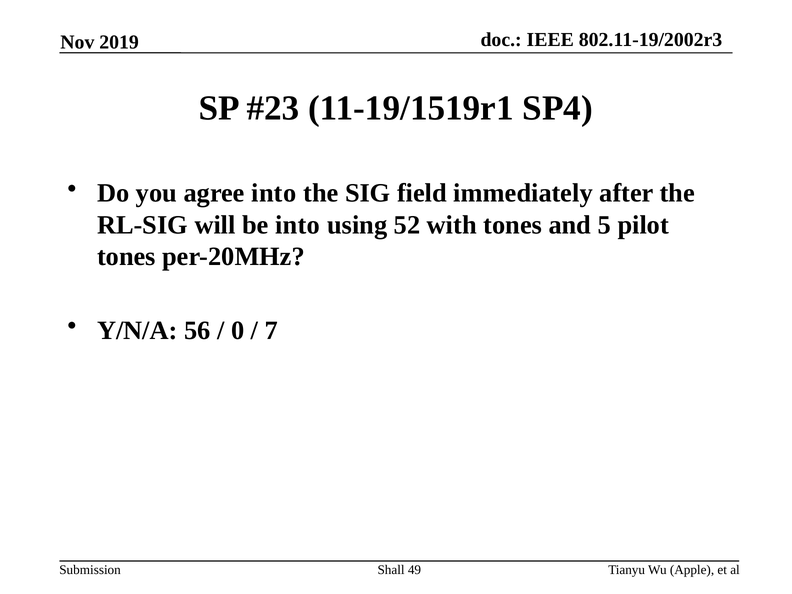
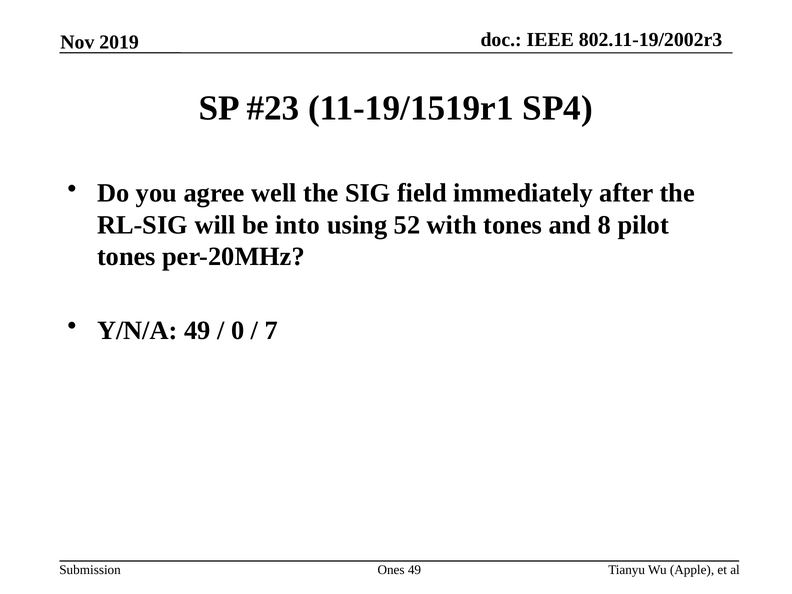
agree into: into -> well
5: 5 -> 8
Y/N/A 56: 56 -> 49
Shall: Shall -> Ones
